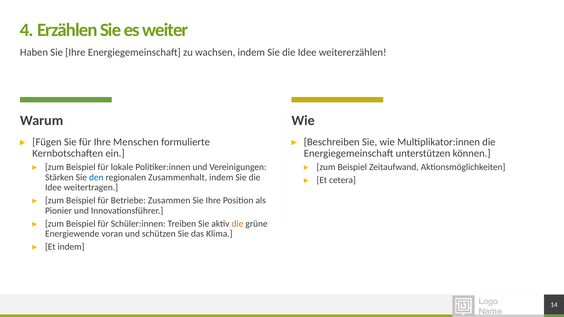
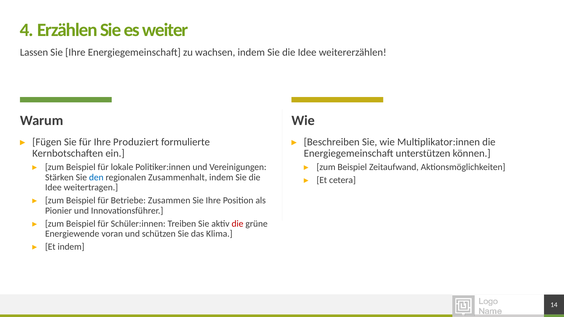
Haben: Haben -> Lassen
Menschen: Menschen -> Produziert
die at (238, 224) colour: orange -> red
